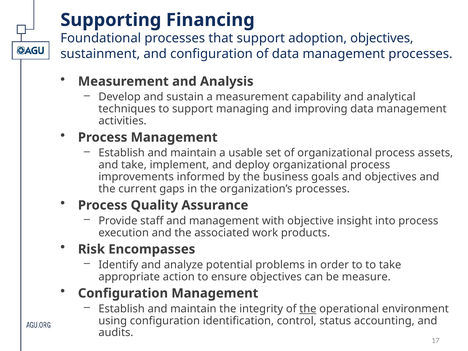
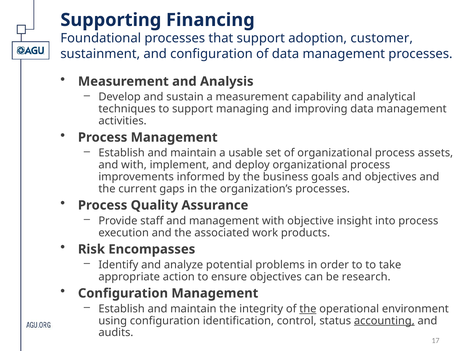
adoption objectives: objectives -> customer
and take: take -> with
measure: measure -> research
accounting underline: none -> present
